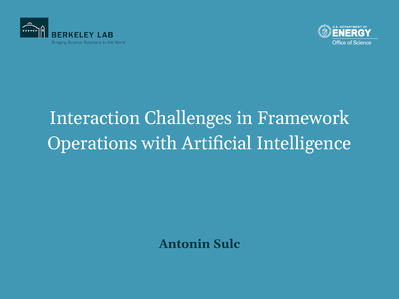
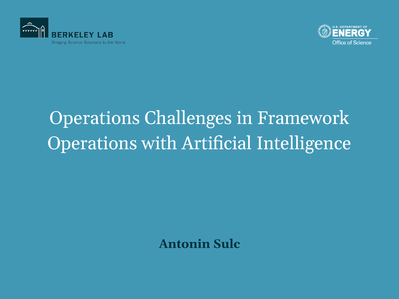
Interaction at (95, 118): Interaction -> Operations
